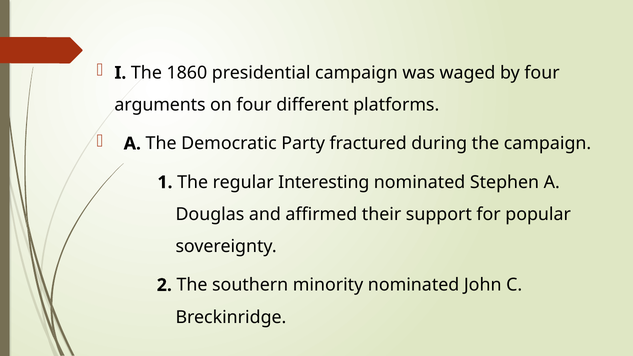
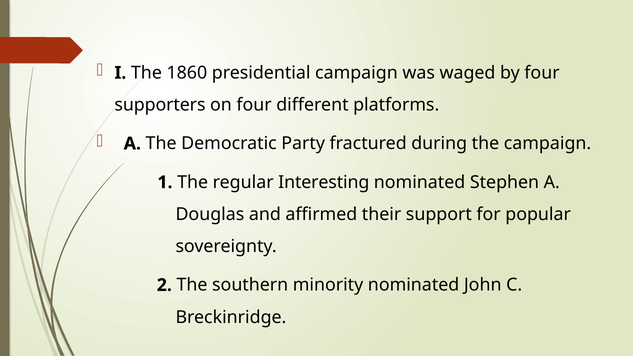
arguments: arguments -> supporters
